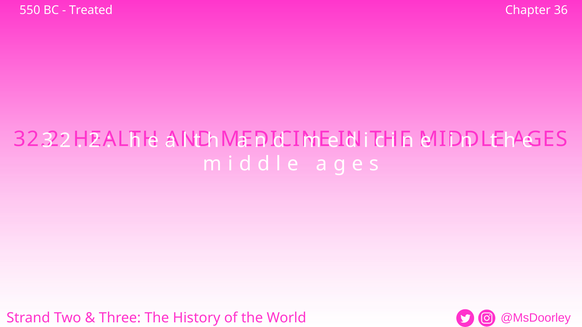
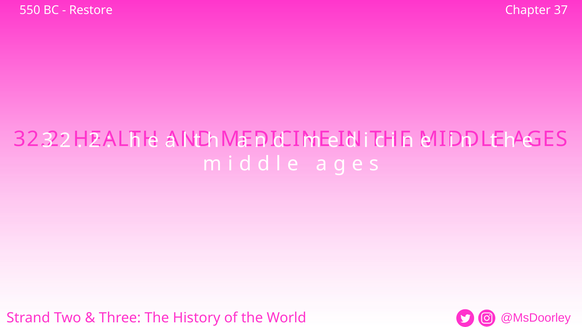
Treated: Treated -> Restore
36: 36 -> 37
